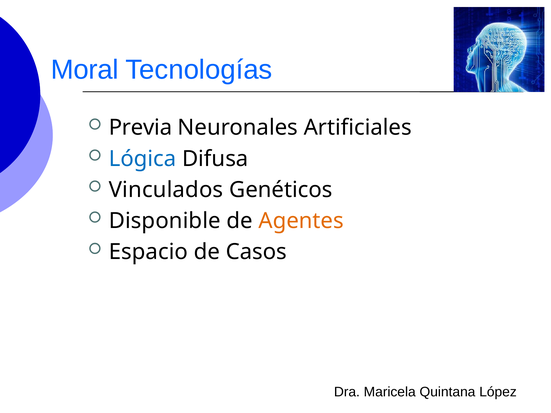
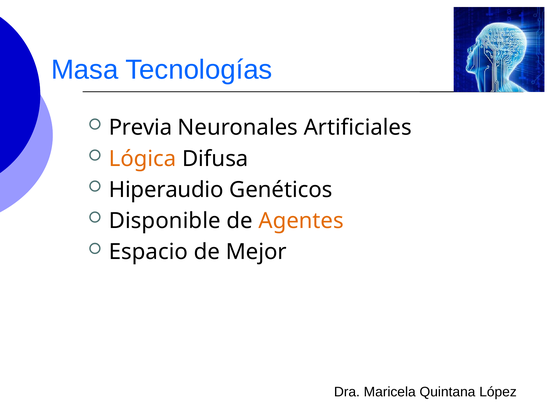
Moral: Moral -> Masa
Lógica colour: blue -> orange
Vinculados: Vinculados -> Hiperaudio
Casos: Casos -> Mejor
